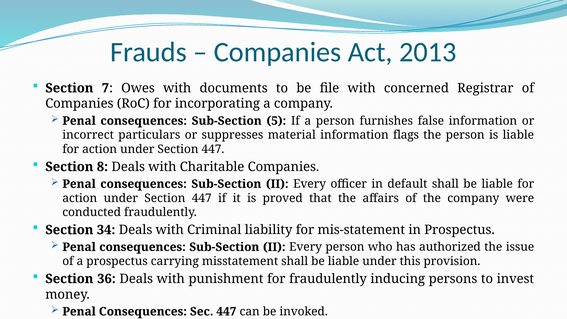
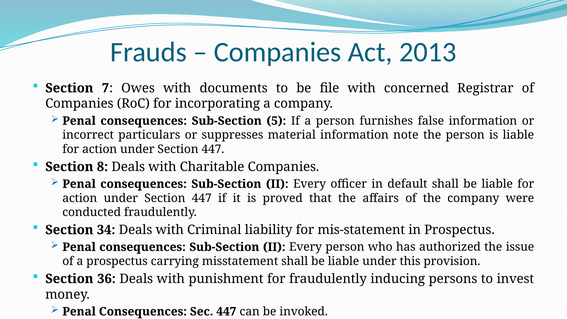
flags: flags -> note
